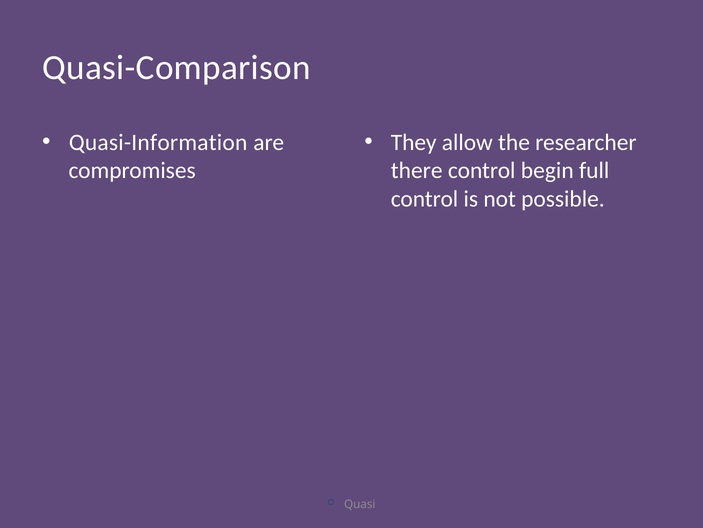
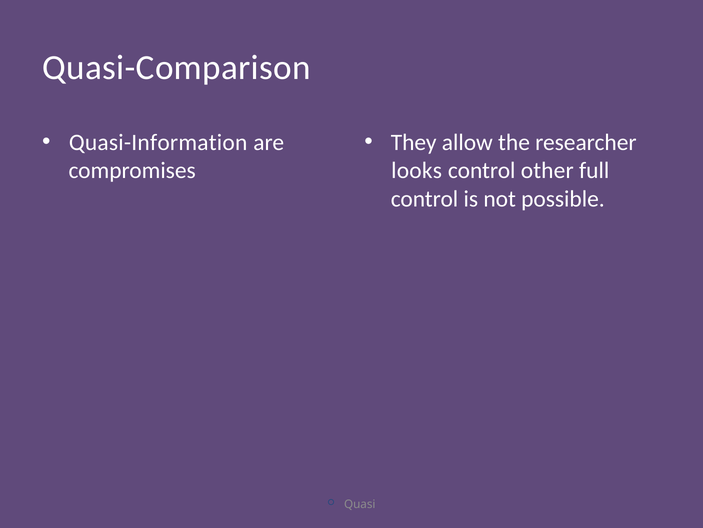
there: there -> looks
begin: begin -> other
